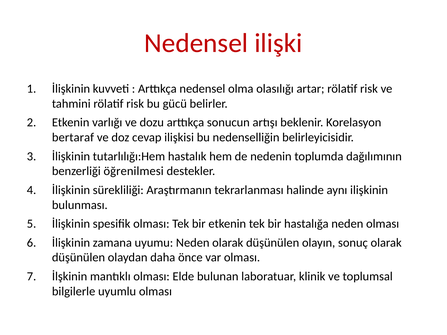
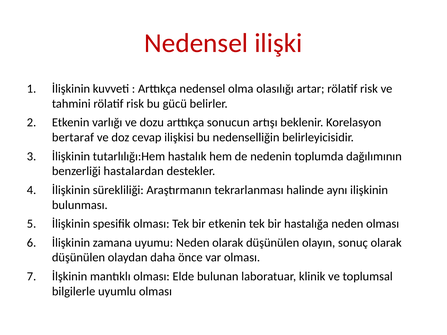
öğrenilmesi: öğrenilmesi -> hastalardan
